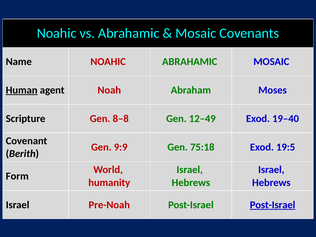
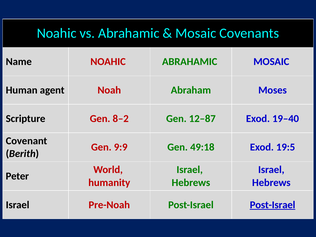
Human underline: present -> none
8‒8: 8‒8 -> 8‒2
12‒49: 12‒49 -> 12‒87
75:18: 75:18 -> 49:18
Form: Form -> Peter
